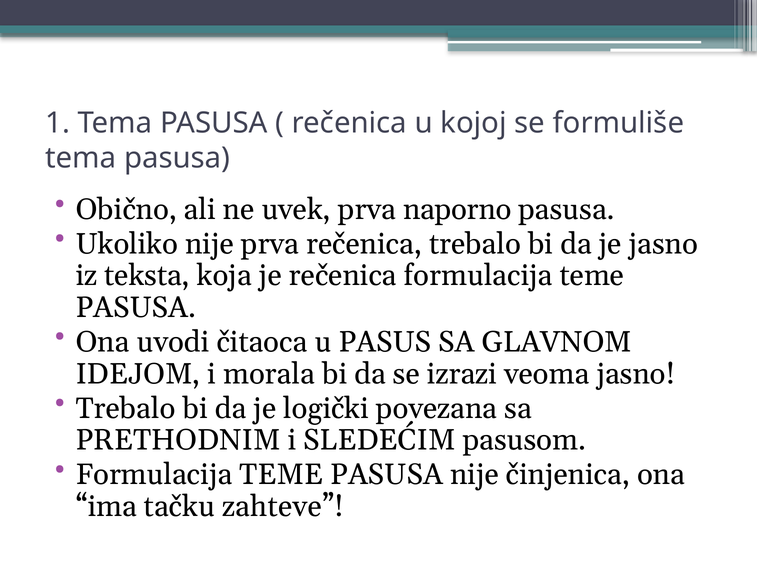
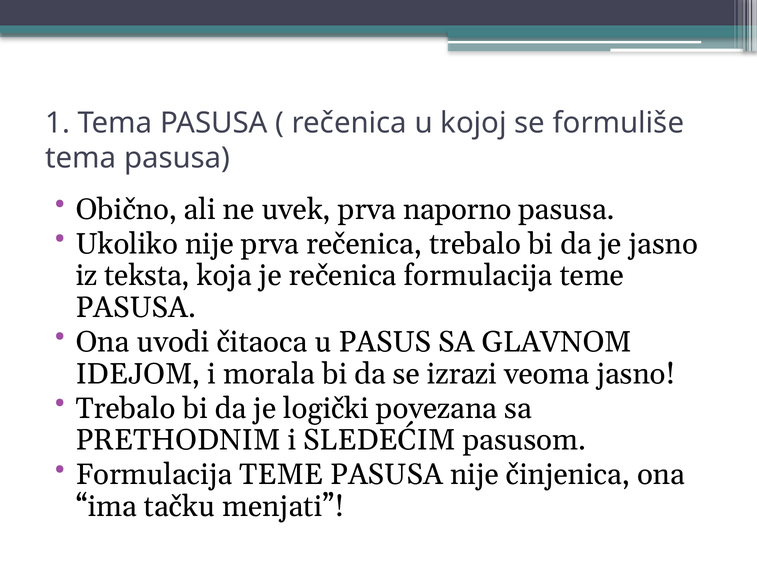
zahteve: zahteve -> menjati
